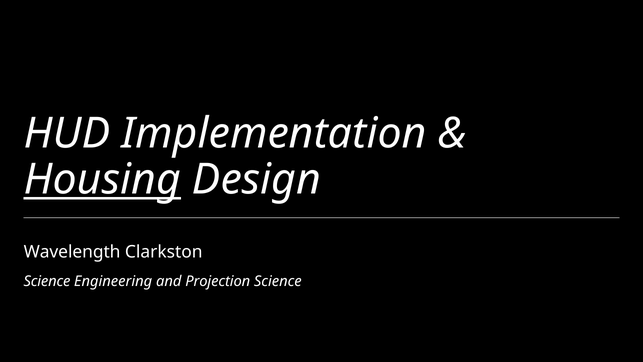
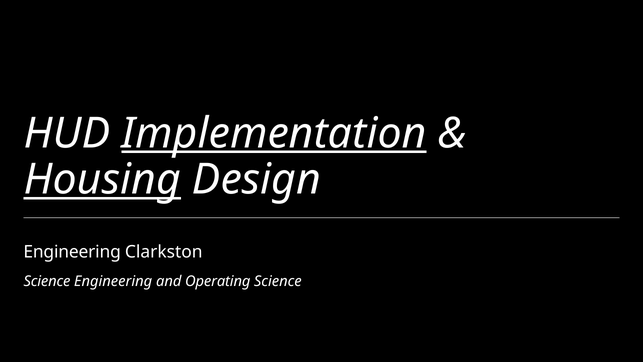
Implementation underline: none -> present
Wavelength at (72, 252): Wavelength -> Engineering
Projection: Projection -> Operating
